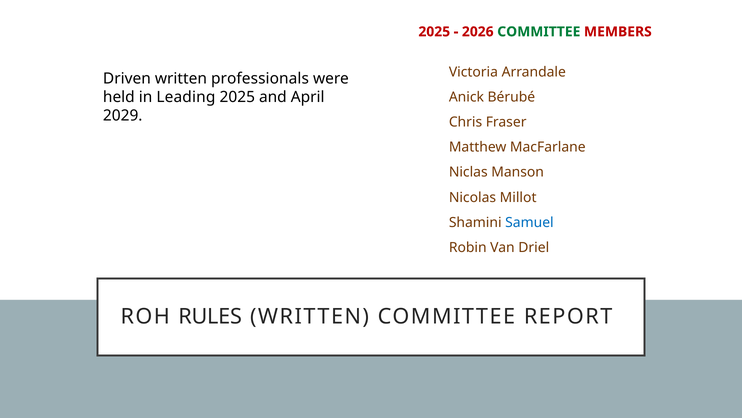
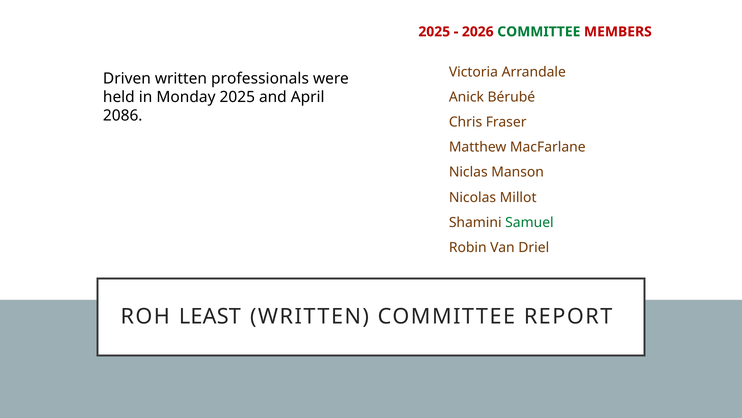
Leading: Leading -> Monday
2029: 2029 -> 2086
Samuel colour: blue -> green
RULES: RULES -> LEAST
